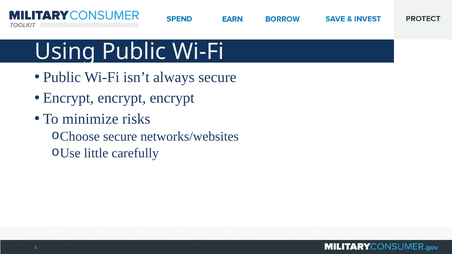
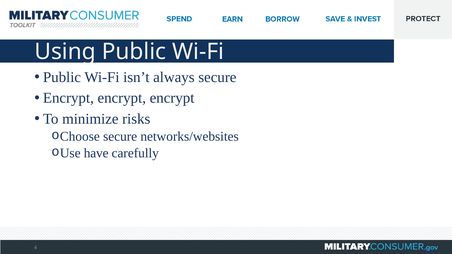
little: little -> have
